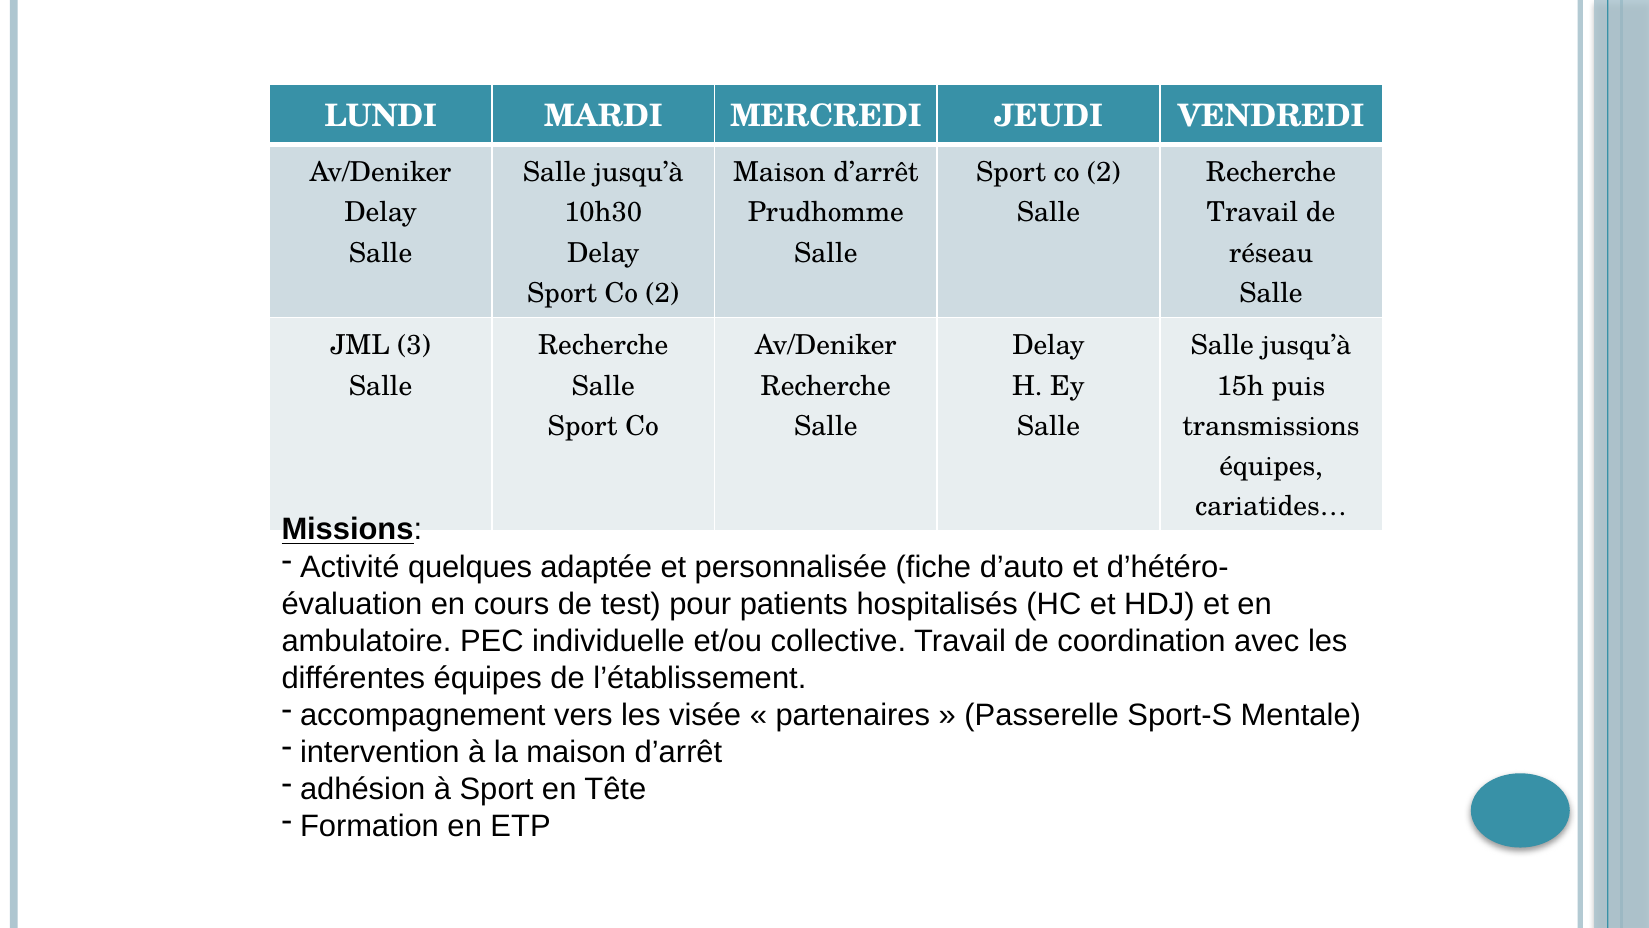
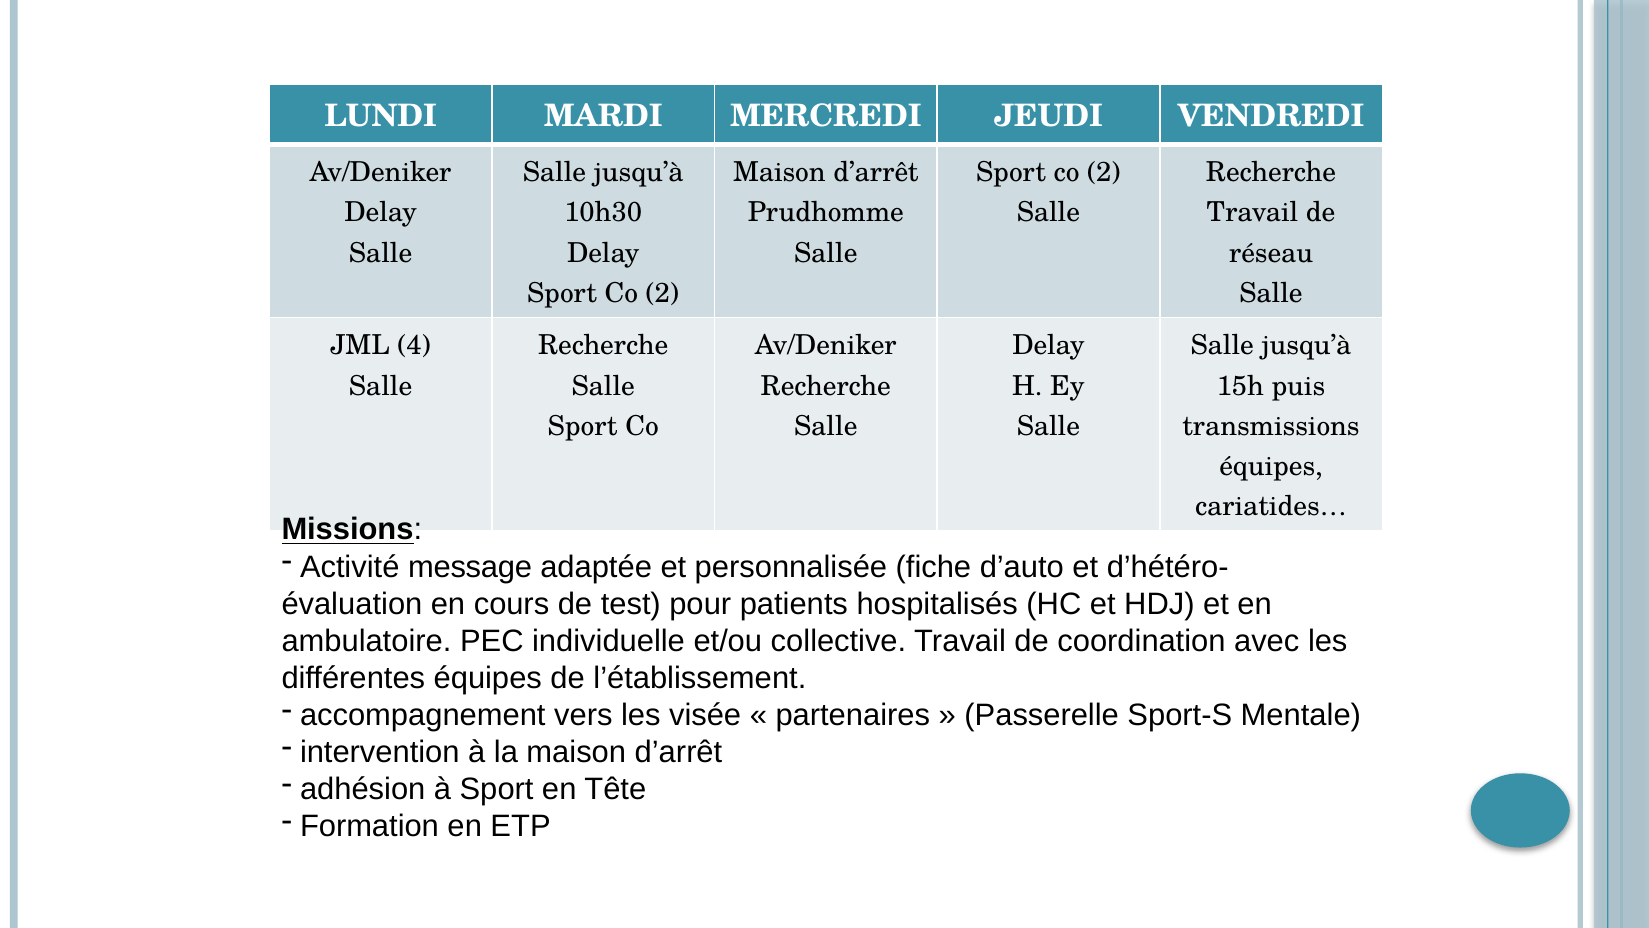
3: 3 -> 4
quelques: quelques -> message
